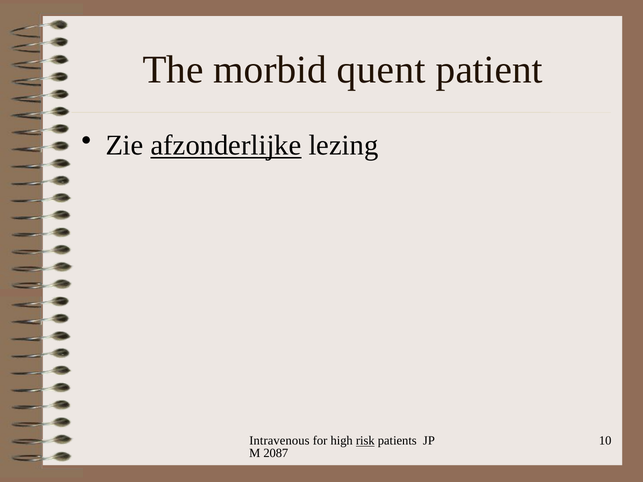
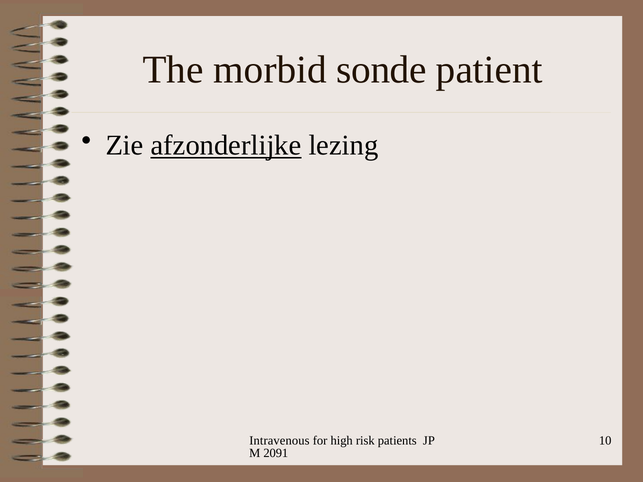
quent: quent -> sonde
risk underline: present -> none
2087: 2087 -> 2091
